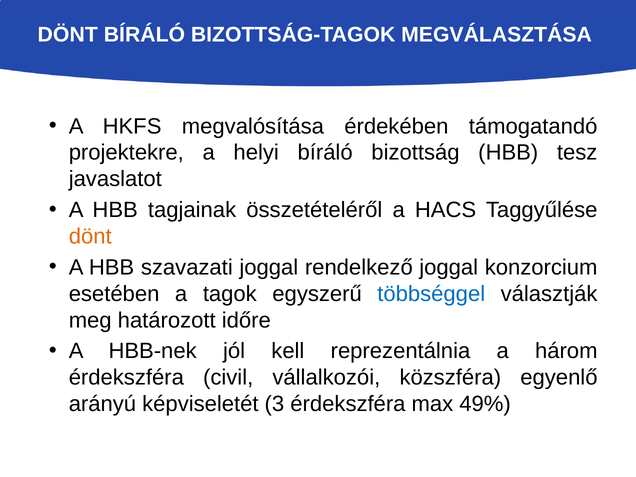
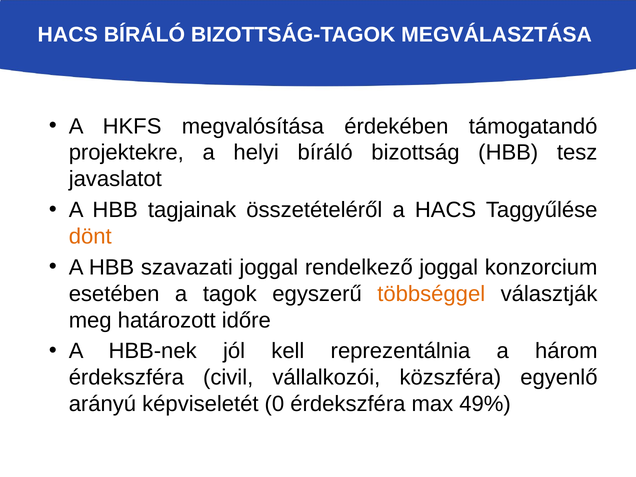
DÖNT at (68, 35): DÖNT -> HACS
többséggel colour: blue -> orange
3: 3 -> 0
